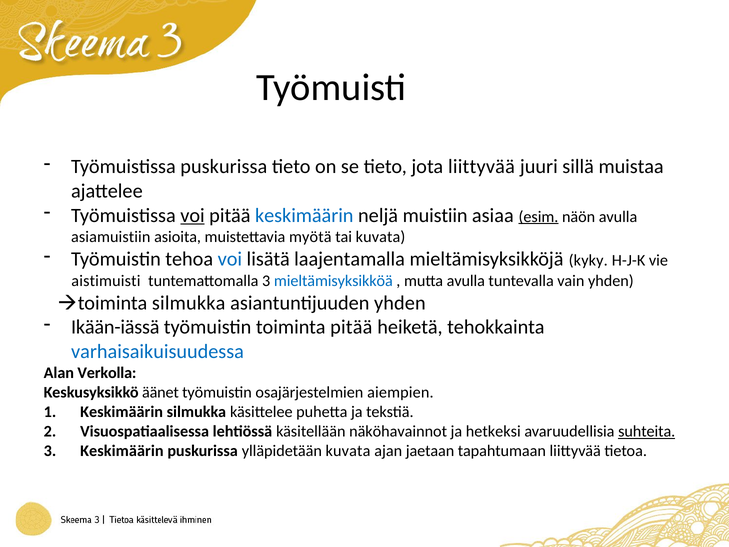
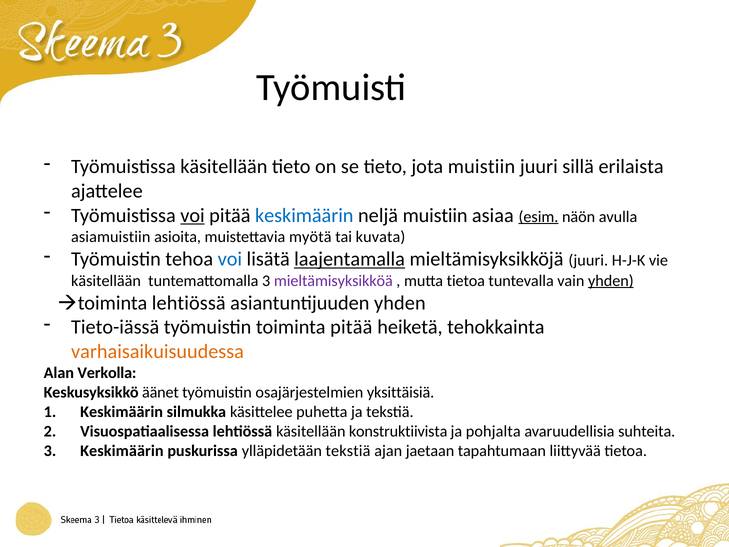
Työmuistissa puskurissa: puskurissa -> käsitellään
jota liittyvää: liittyvää -> muistiin
muistaa: muistaa -> erilaista
laajentamalla underline: none -> present
mieltämisyksikköjä kyky: kyky -> juuri
aistimuisti at (106, 281): aistimuisti -> käsitellään
mieltämisyksikköä colour: blue -> purple
mutta avulla: avulla -> tietoa
yhden at (611, 281) underline: none -> present
toiminta silmukka: silmukka -> lehtiössä
Ikään-iässä: Ikään-iässä -> Tieto-iässä
varhaisaikuisuudessa colour: blue -> orange
aiempien: aiempien -> yksittäisiä
näköhavainnot: näköhavainnot -> konstruktiivista
hetkeksi: hetkeksi -> pohjalta
suhteita underline: present -> none
ylläpidetään kuvata: kuvata -> tekstiä
